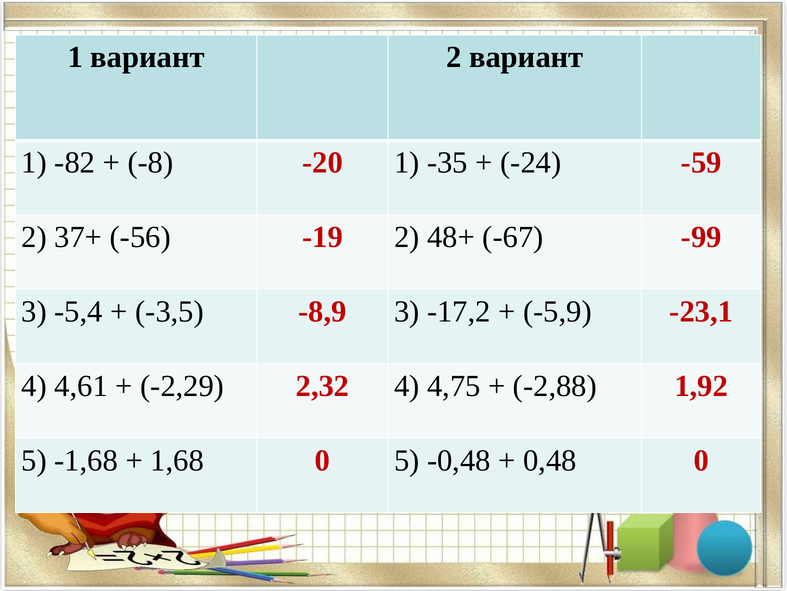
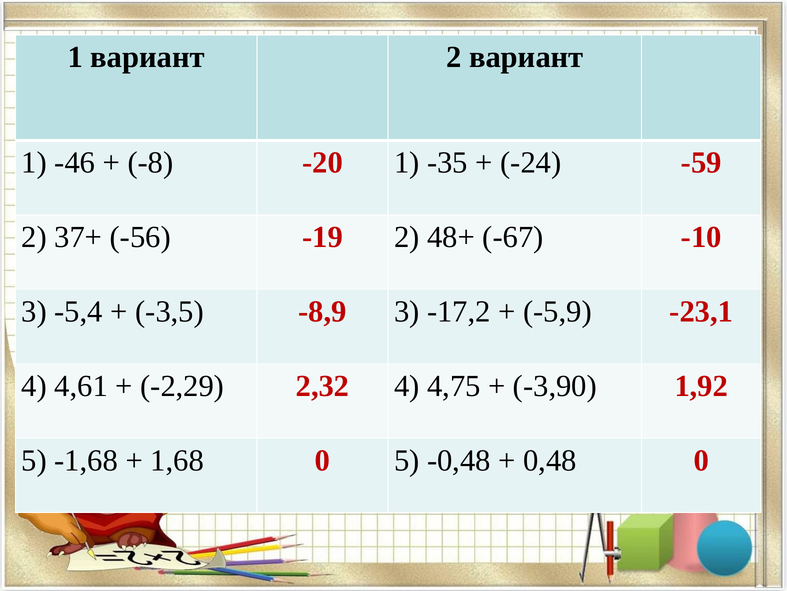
-82: -82 -> -46
-99: -99 -> -10
-2,88: -2,88 -> -3,90
